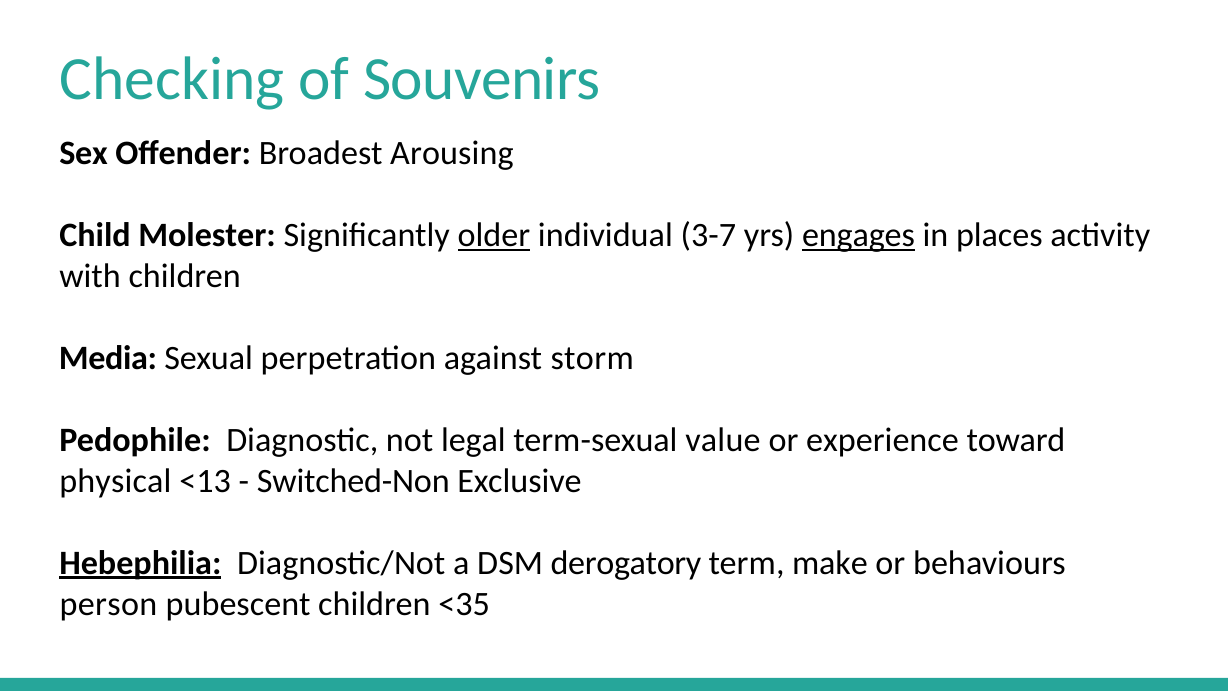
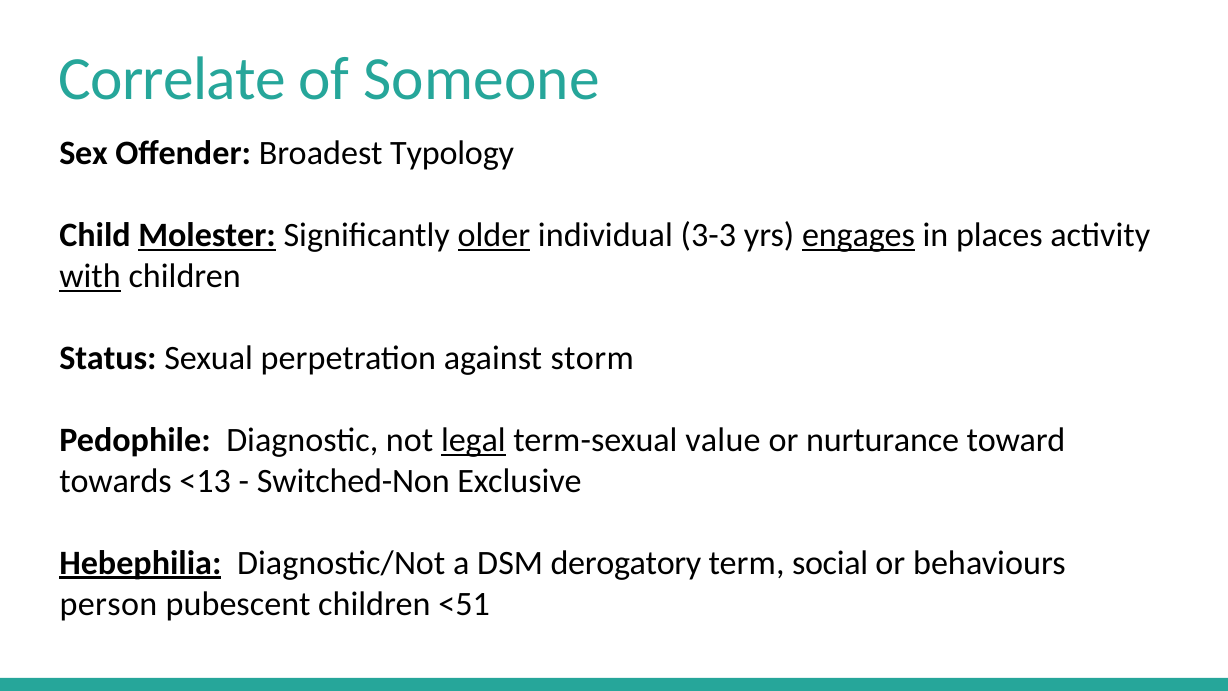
Checking: Checking -> Correlate
Souvenirs: Souvenirs -> Someone
Arousing: Arousing -> Typology
Molester underline: none -> present
3-7: 3-7 -> 3-3
with underline: none -> present
Media: Media -> Status
legal underline: none -> present
experience: experience -> nurturance
physical: physical -> towards
make: make -> social
<35: <35 -> <51
